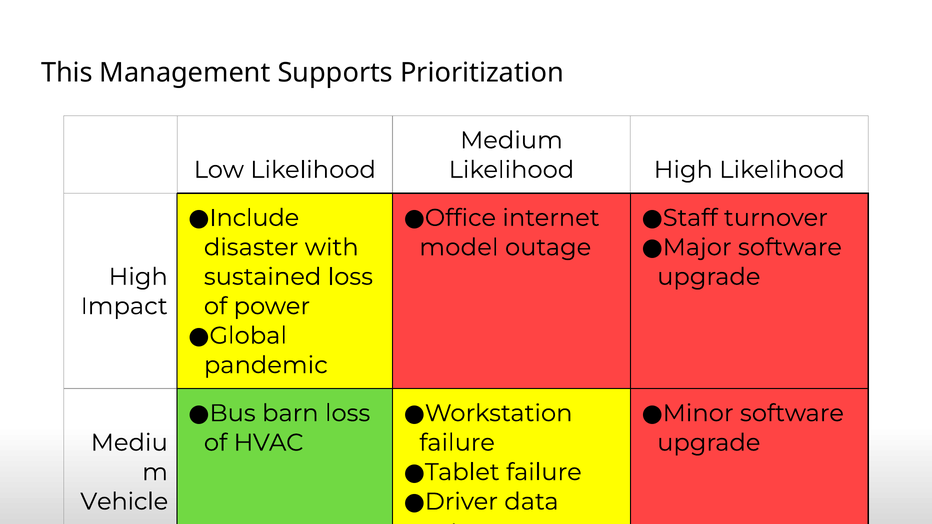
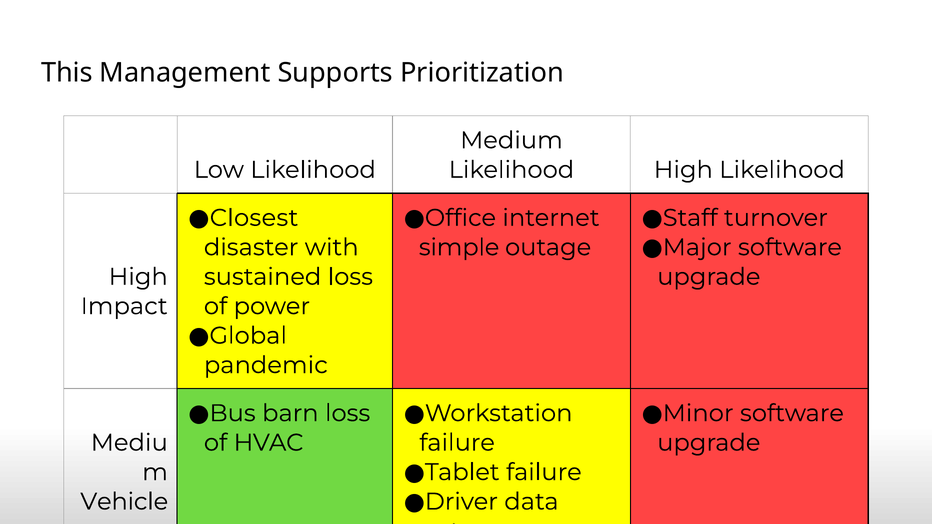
Include: Include -> Closest
model: model -> simple
